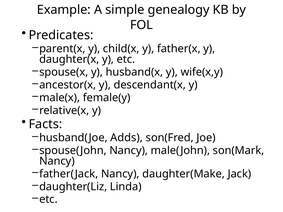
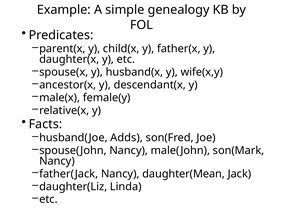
daughter(Make: daughter(Make -> daughter(Mean
